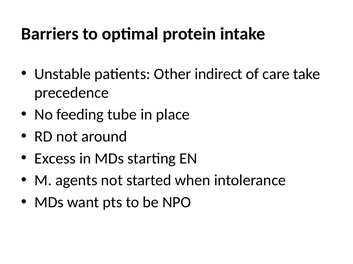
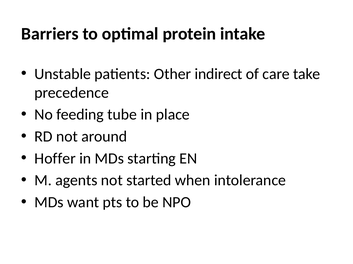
Excess: Excess -> Hoffer
